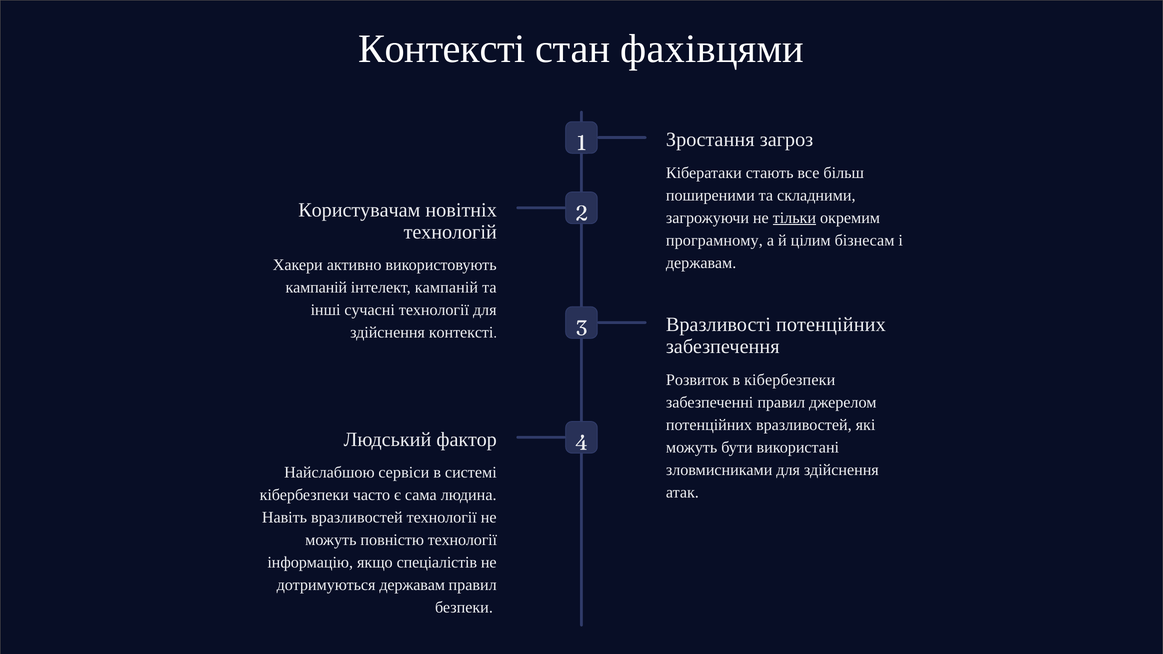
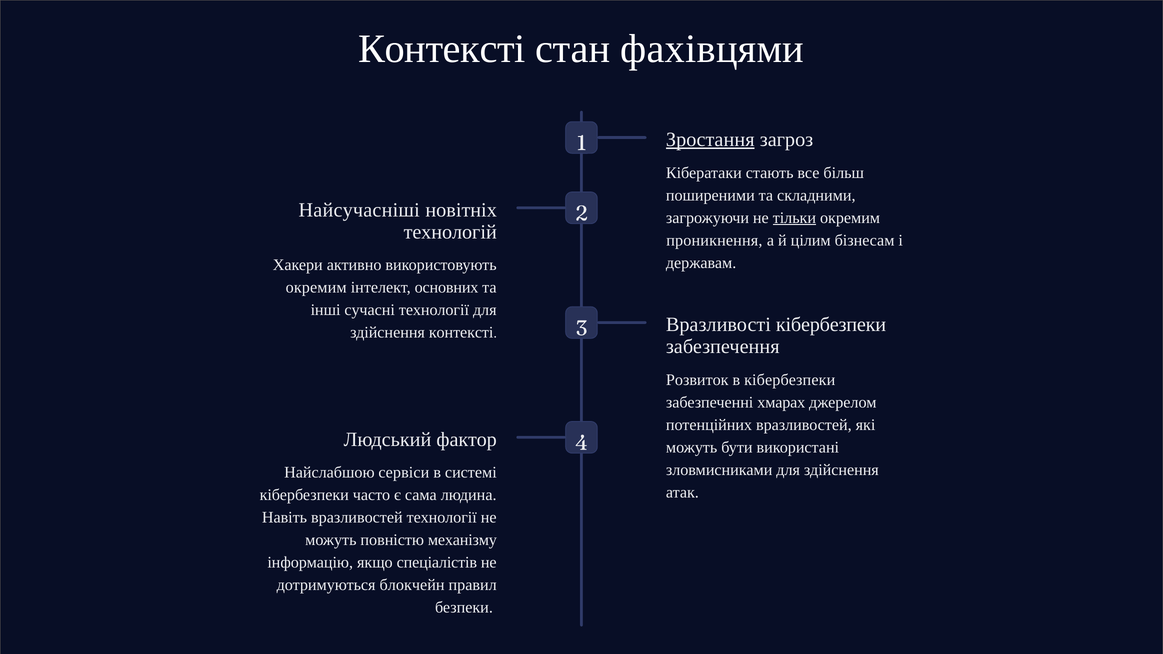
Зростання underline: none -> present
Користувачам: Користувачам -> Найсучасніші
програмному: програмному -> проникнення
кампаній at (316, 288): кампаній -> окремим
інтелект кампаній: кампаній -> основних
Вразливості потенційних: потенційних -> кібербезпеки
забезпеченні правил: правил -> хмарах
повністю технології: технології -> механізму
дотримуються державам: державам -> блокчейн
